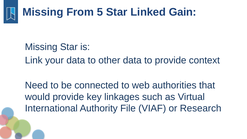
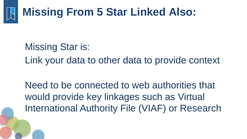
Gain: Gain -> Also
